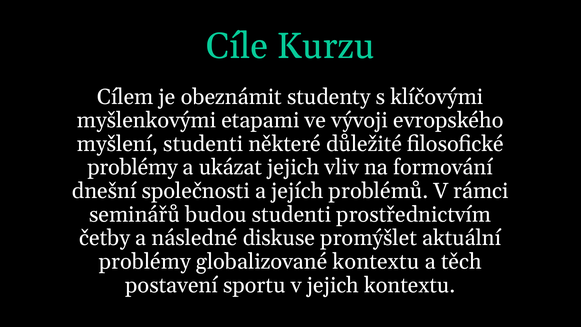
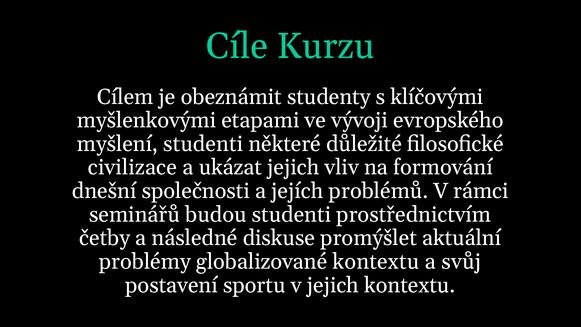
problémy at (133, 167): problémy -> civilizace
těch: těch -> svůj
